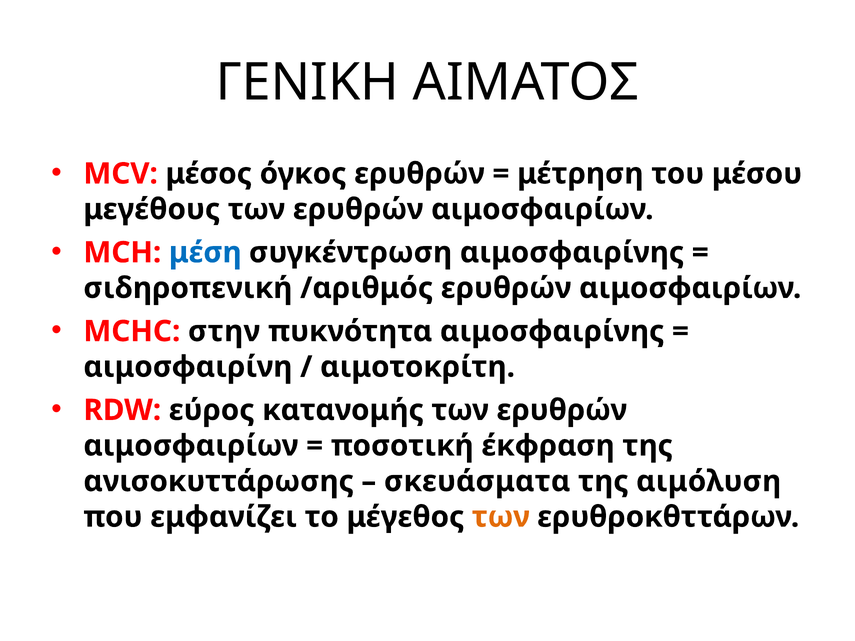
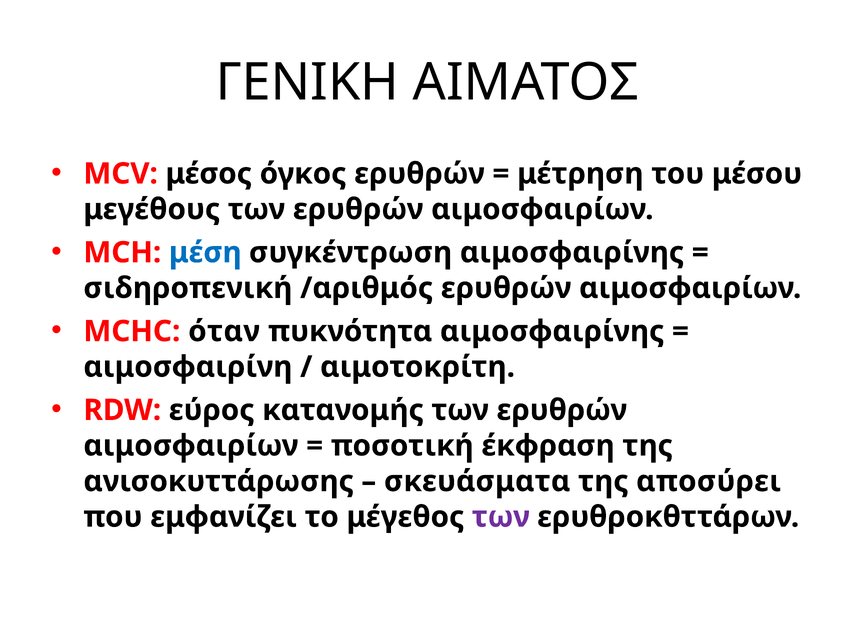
στην: στην -> όταν
αιμόλυση: αιμόλυση -> αποσύρει
των at (501, 517) colour: orange -> purple
